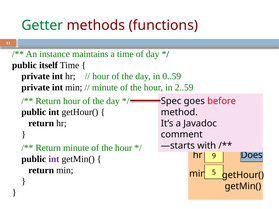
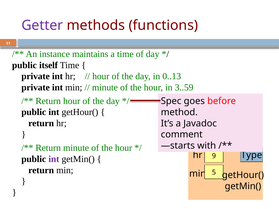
Getter colour: green -> purple
0..59: 0..59 -> 0..13
2..59: 2..59 -> 3..59
Does: Does -> Type
